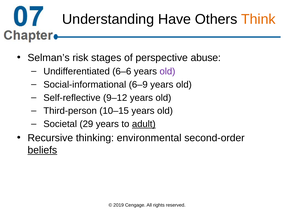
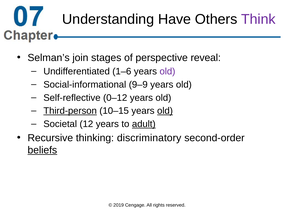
Think colour: orange -> purple
risk: risk -> join
abuse: abuse -> reveal
6–6: 6–6 -> 1–6
6–9: 6–9 -> 9–9
9–12: 9–12 -> 0–12
Third-person underline: none -> present
old at (165, 111) underline: none -> present
29: 29 -> 12
environmental: environmental -> discriminatory
